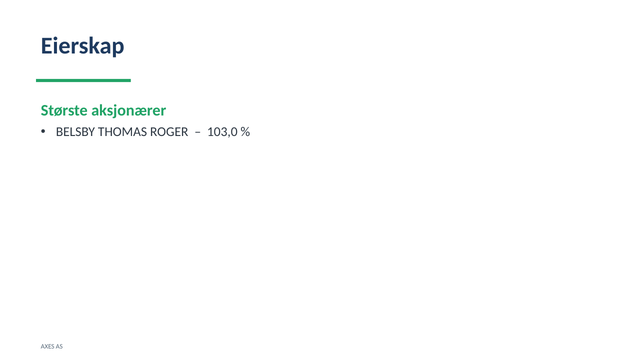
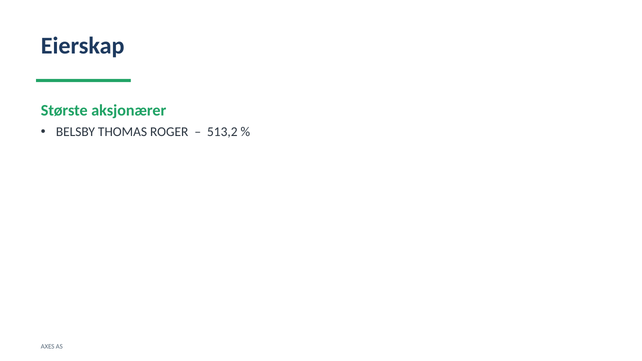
103,0: 103,0 -> 513,2
